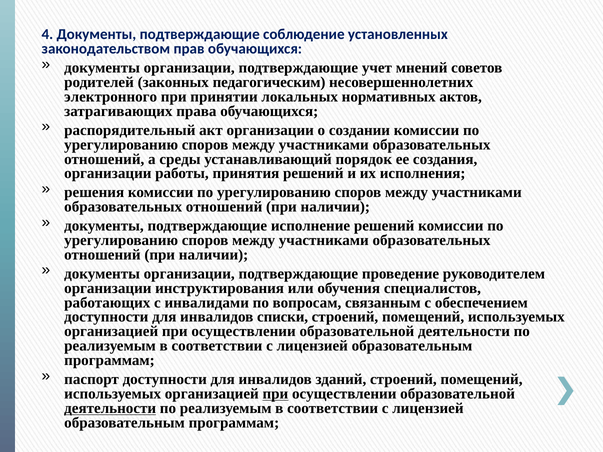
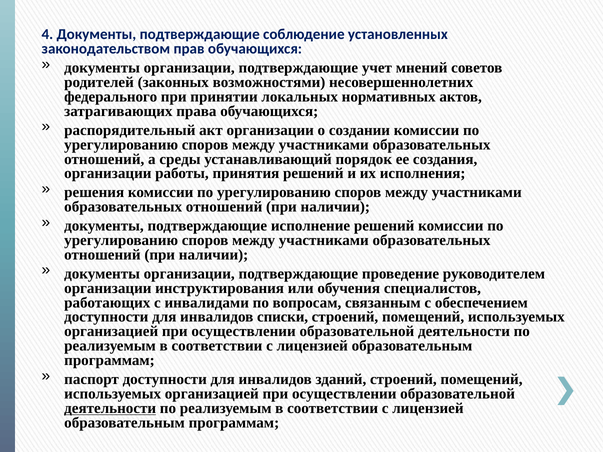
педагогическим: педагогическим -> возможностями
электронного: электронного -> федерального
при at (275, 394) underline: present -> none
